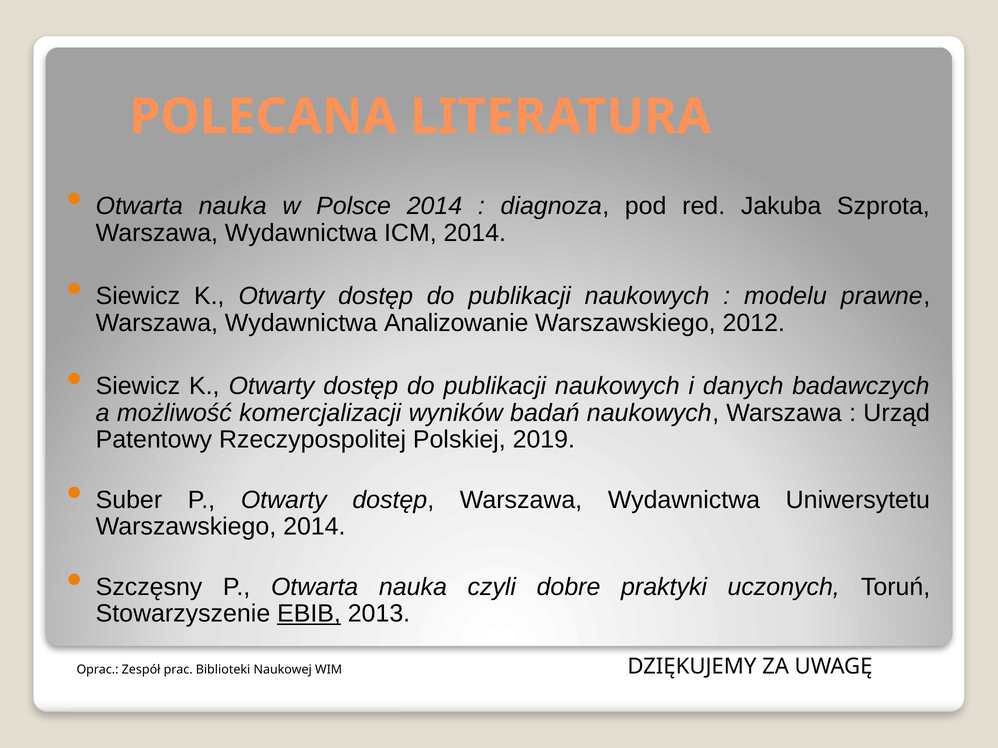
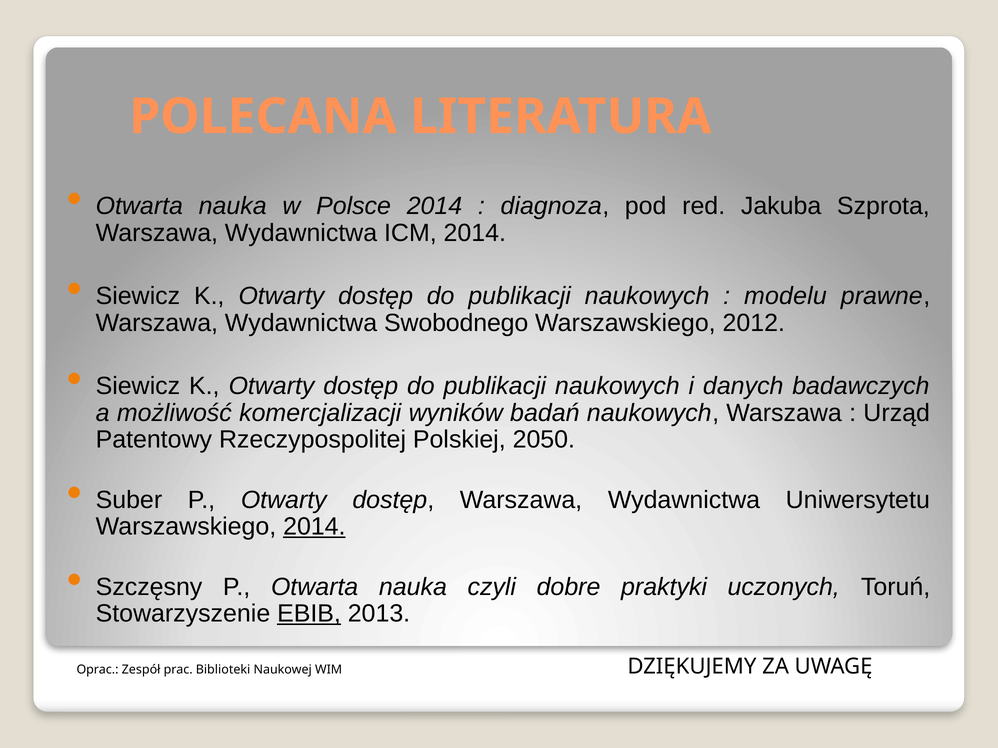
Analizowanie: Analizowanie -> Swobodnego
2019: 2019 -> 2050
2014 at (314, 527) underline: none -> present
